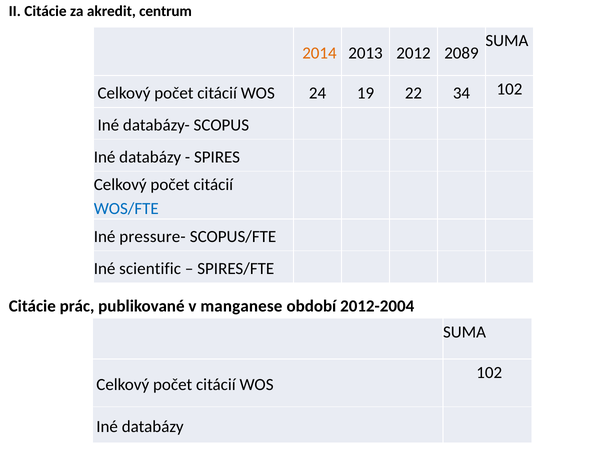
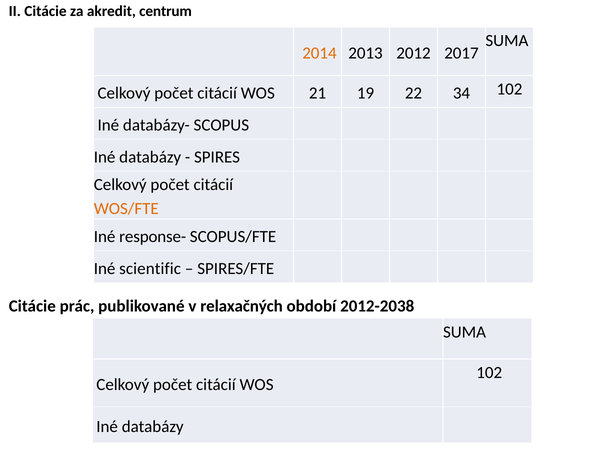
2089: 2089 -> 2017
24: 24 -> 21
WOS/FTE colour: blue -> orange
pressure-: pressure- -> response-
manganese: manganese -> relaxačných
2012-2004: 2012-2004 -> 2012-2038
